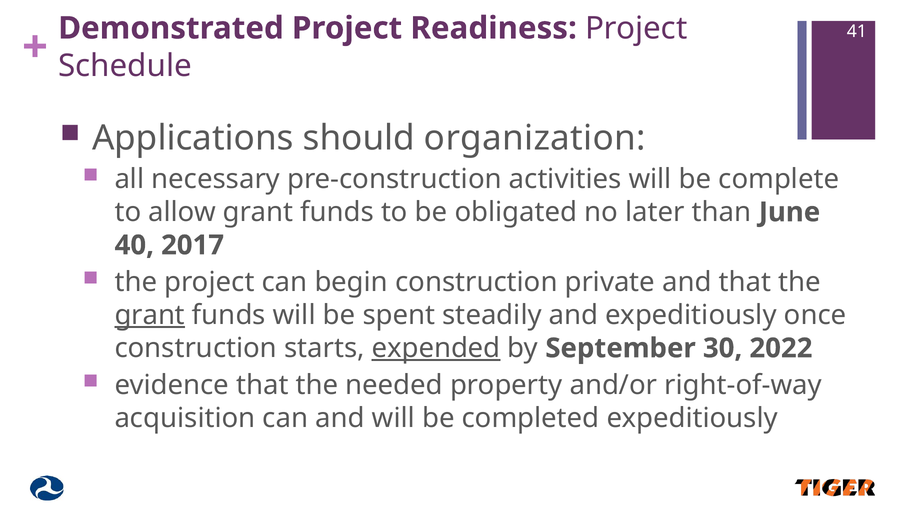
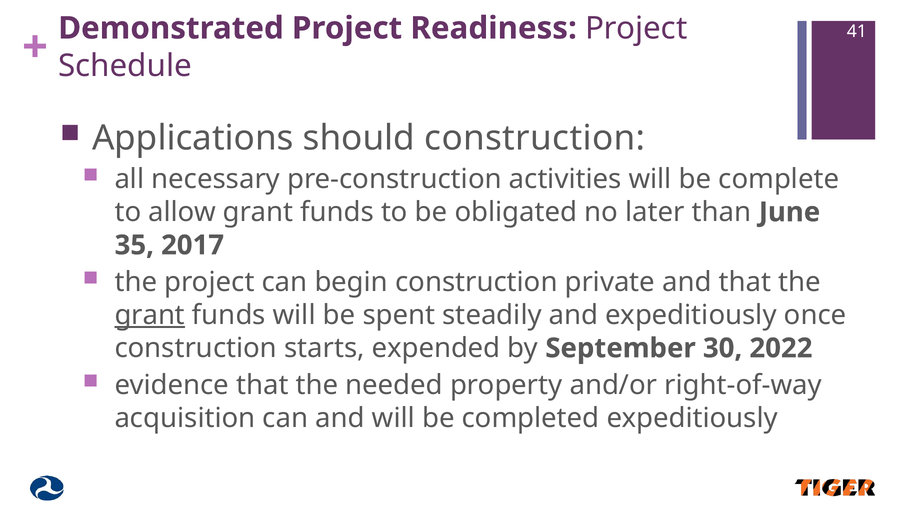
should organization: organization -> construction
40: 40 -> 35
expended underline: present -> none
